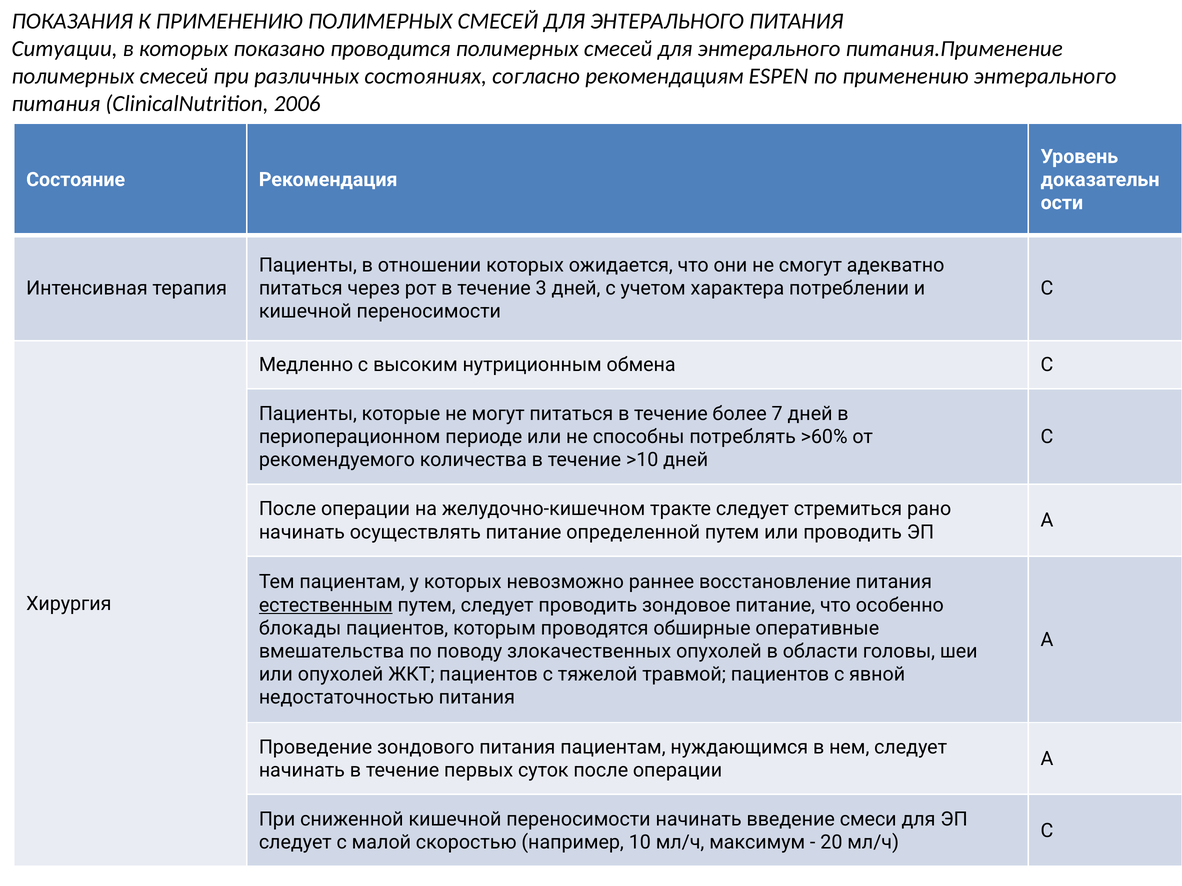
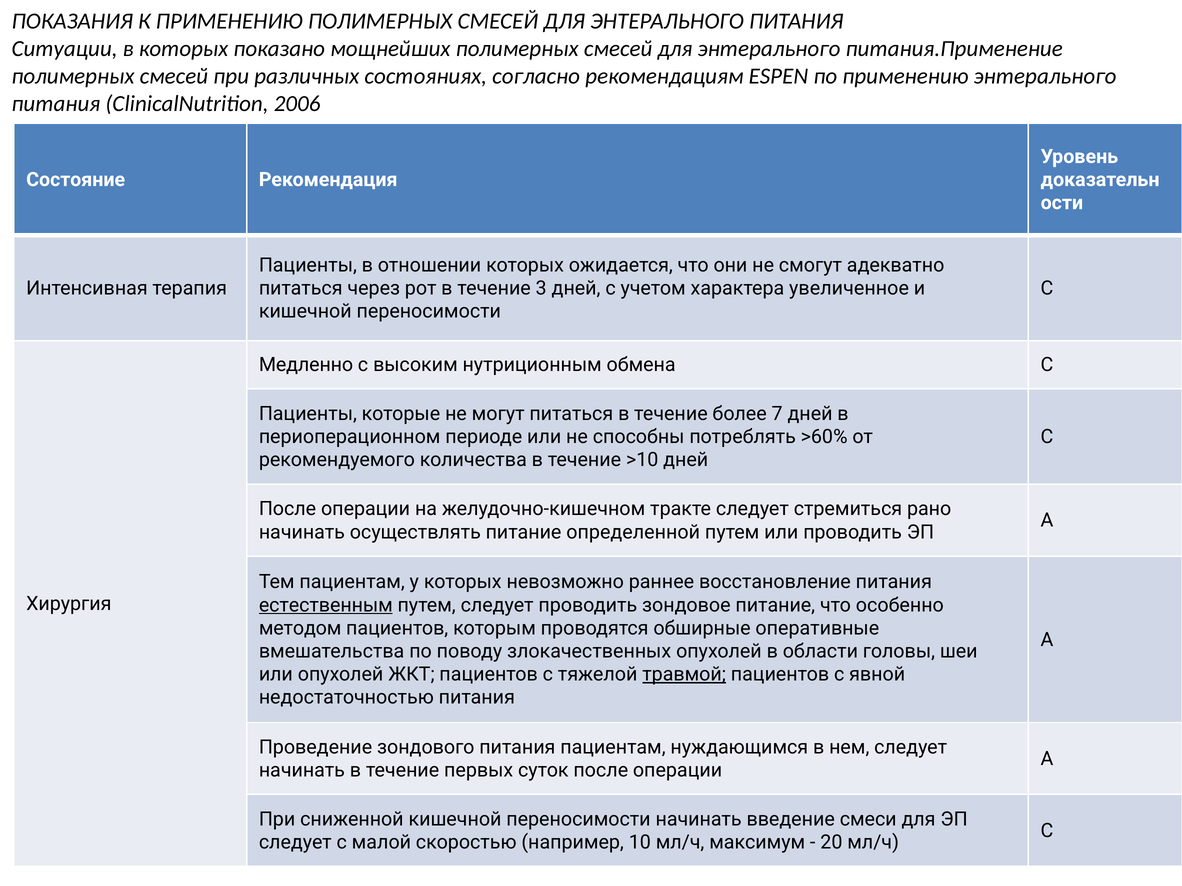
проводится: проводится -> мощнейших
потреблении: потреблении -> увеличенное
блокады: блокады -> методом
травмой underline: none -> present
